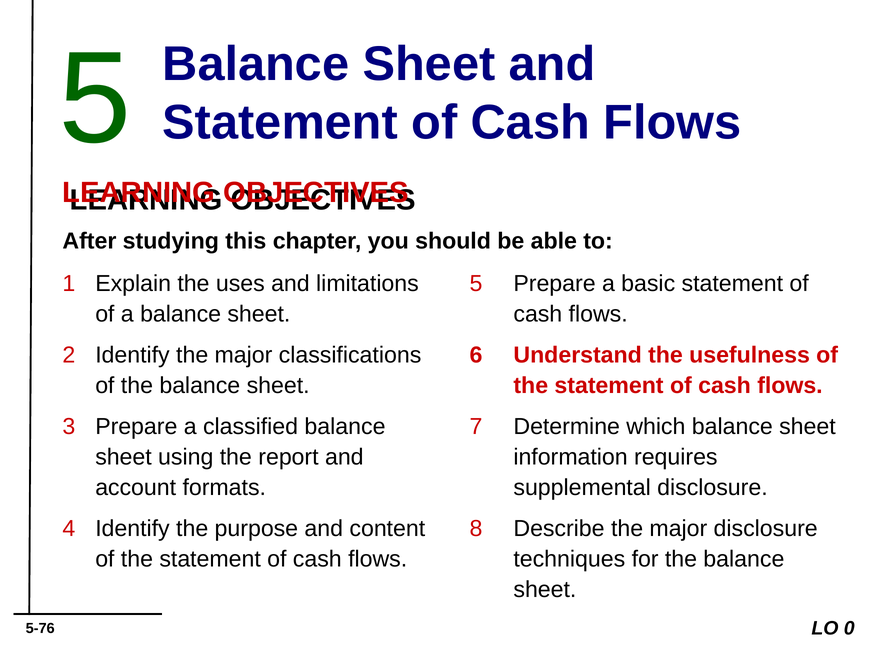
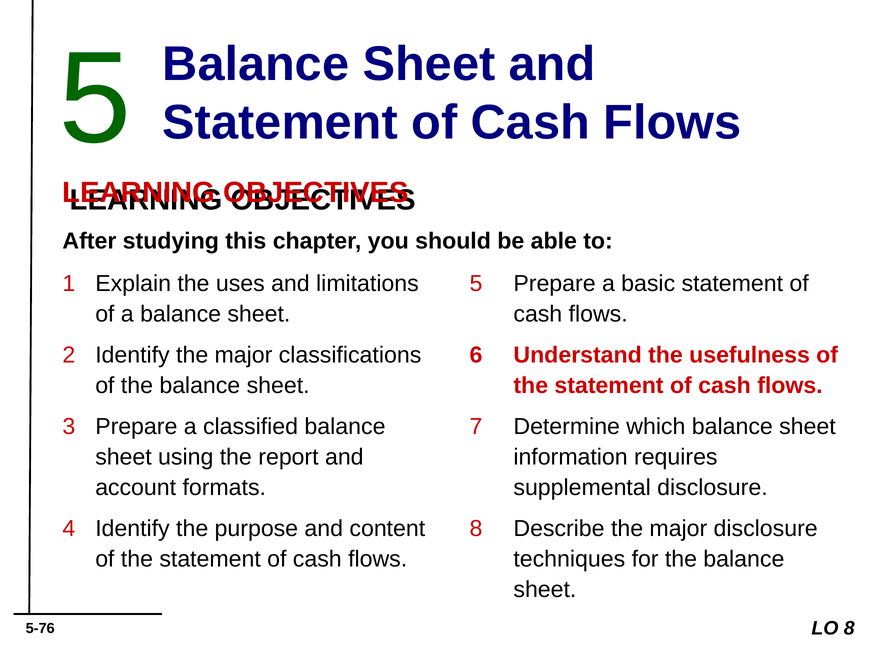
LO 0: 0 -> 8
